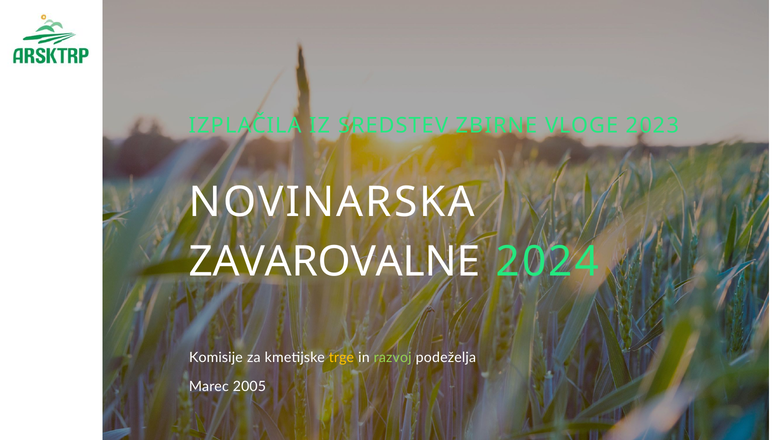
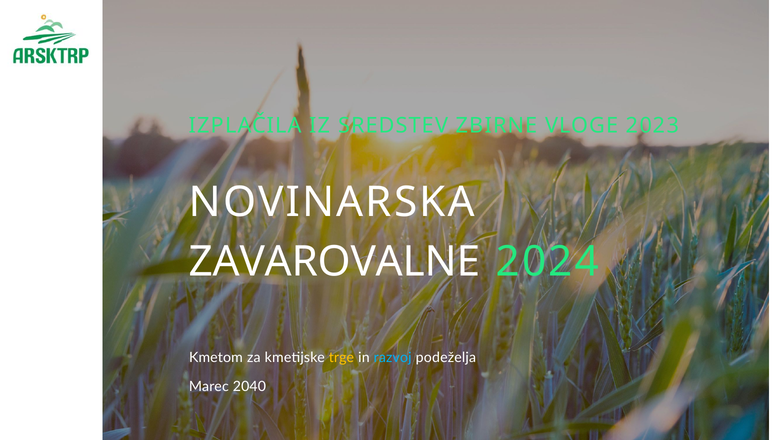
Komisije: Komisije -> Kmetom
razvoj colour: light green -> light blue
2005: 2005 -> 2040
